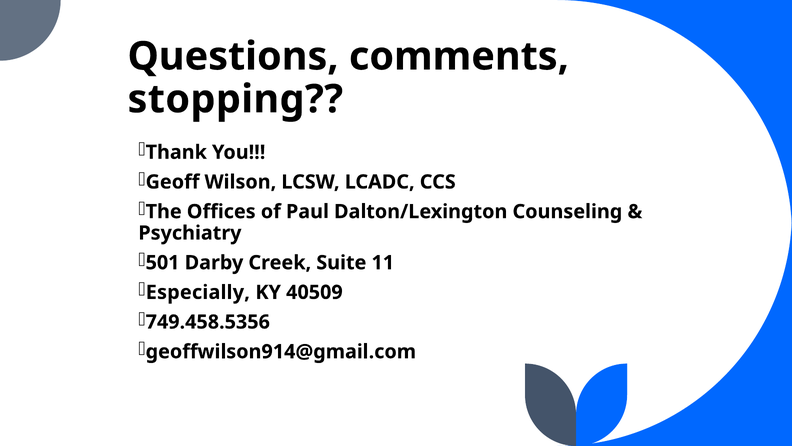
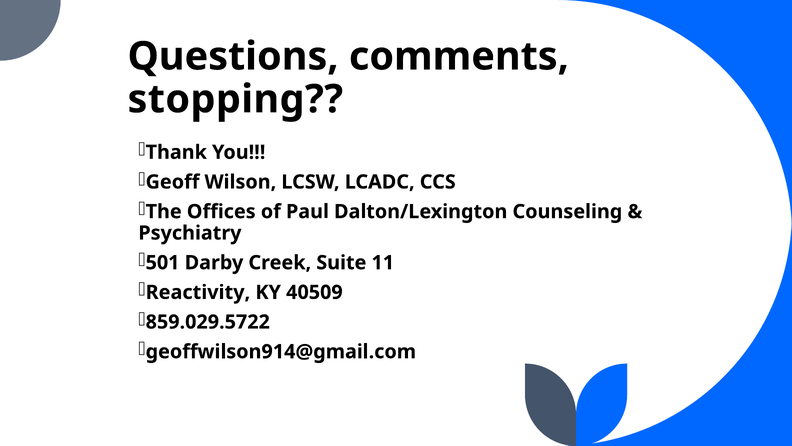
Especially: Especially -> Reactivity
749.458.5356: 749.458.5356 -> 859.029.5722
